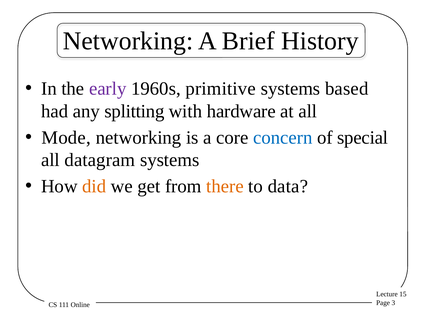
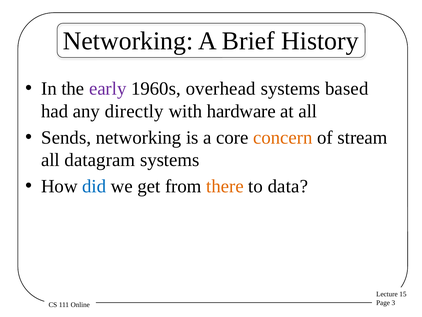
primitive: primitive -> overhead
splitting: splitting -> directly
Mode: Mode -> Sends
concern colour: blue -> orange
special: special -> stream
did colour: orange -> blue
